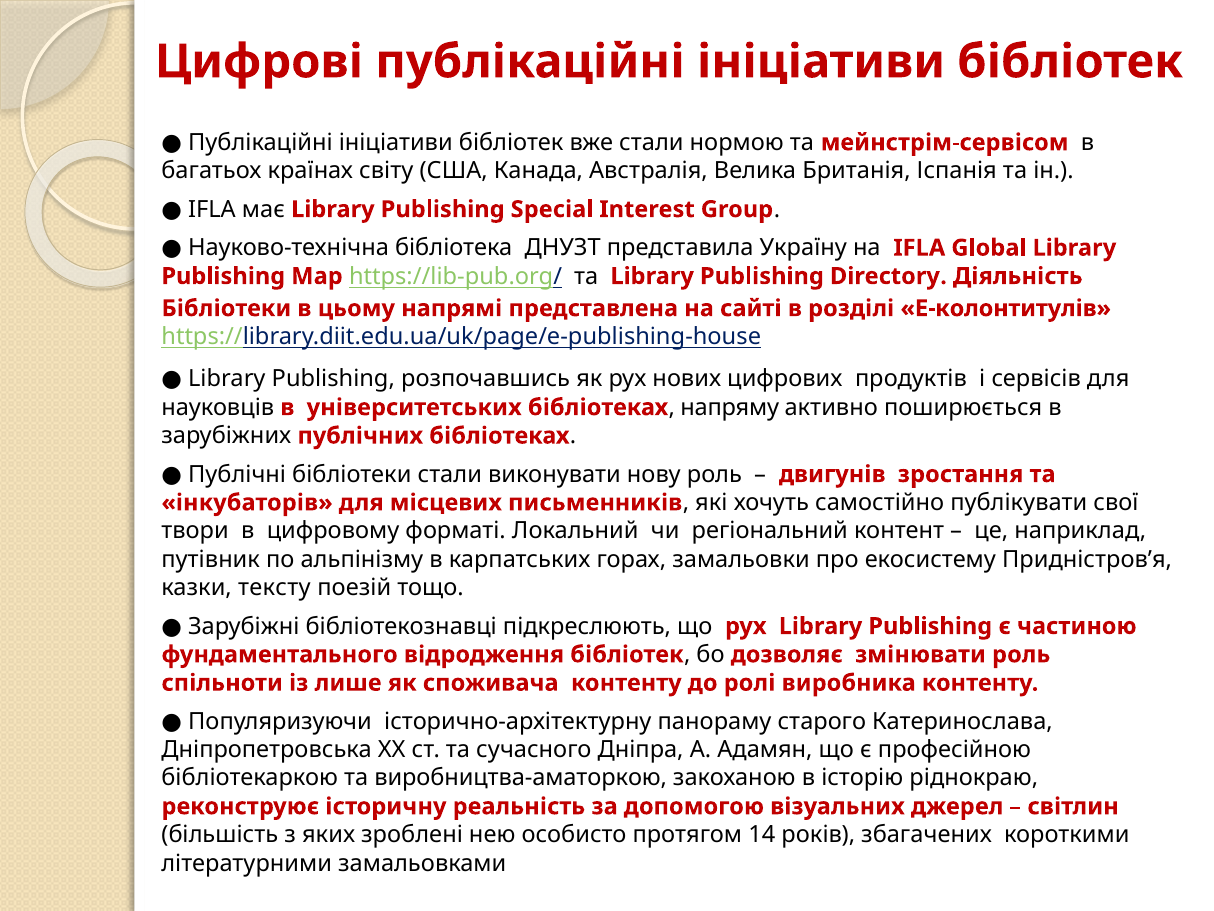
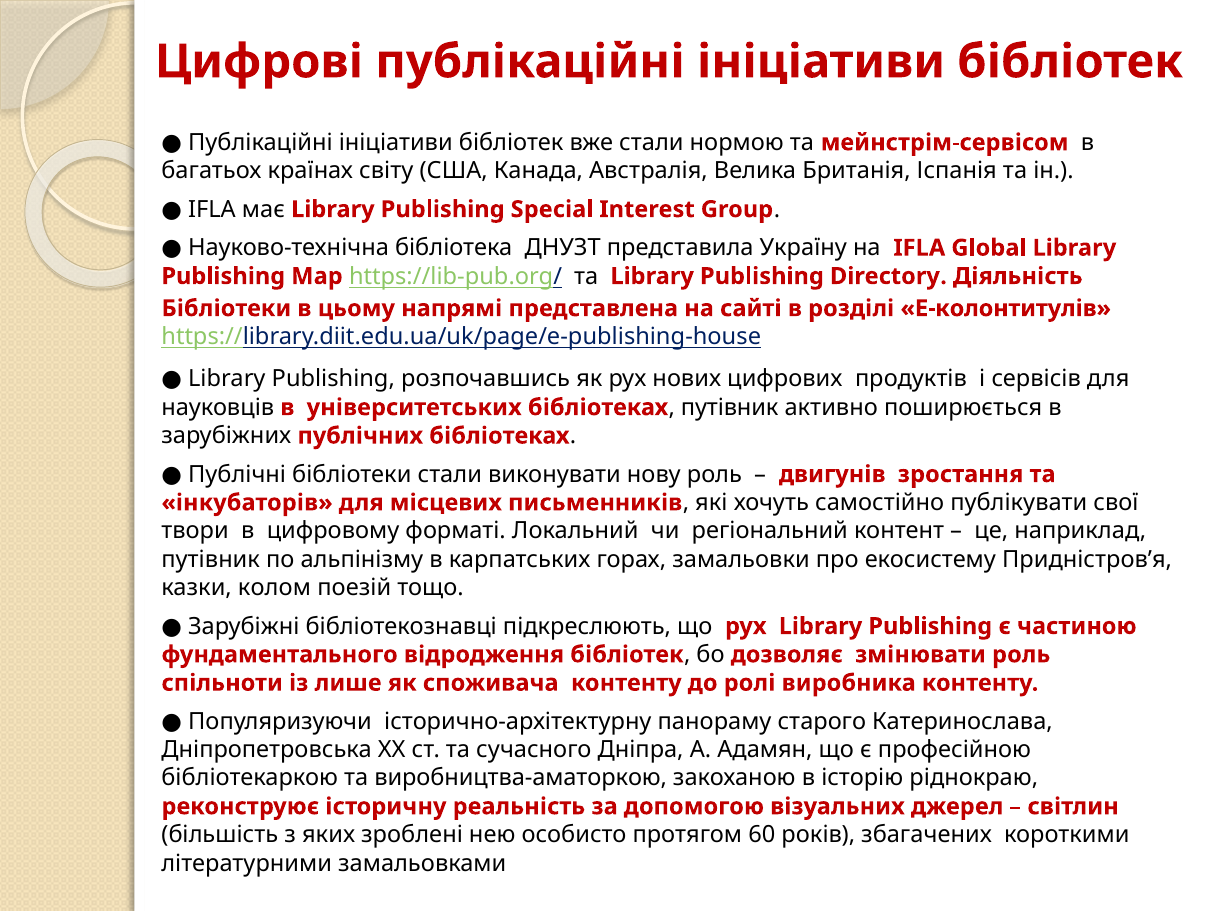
бібліотеках напряму: напряму -> путівник
тексту: тексту -> колом
14: 14 -> 60
